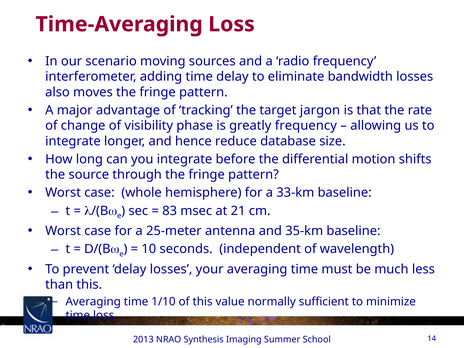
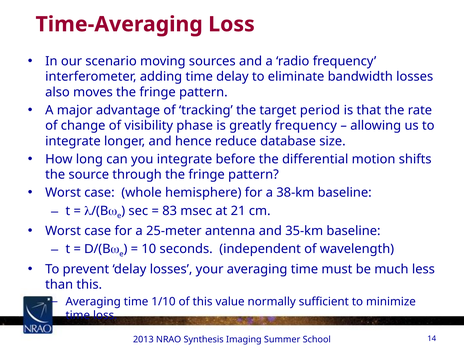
jargon: jargon -> period
33-km: 33-km -> 38-km
